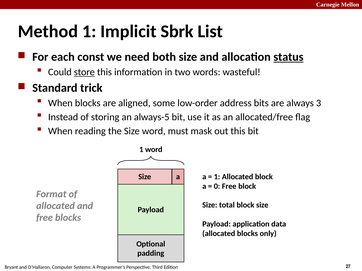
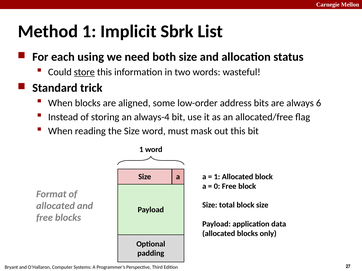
const: const -> using
status underline: present -> none
3: 3 -> 6
always-5: always-5 -> always-4
